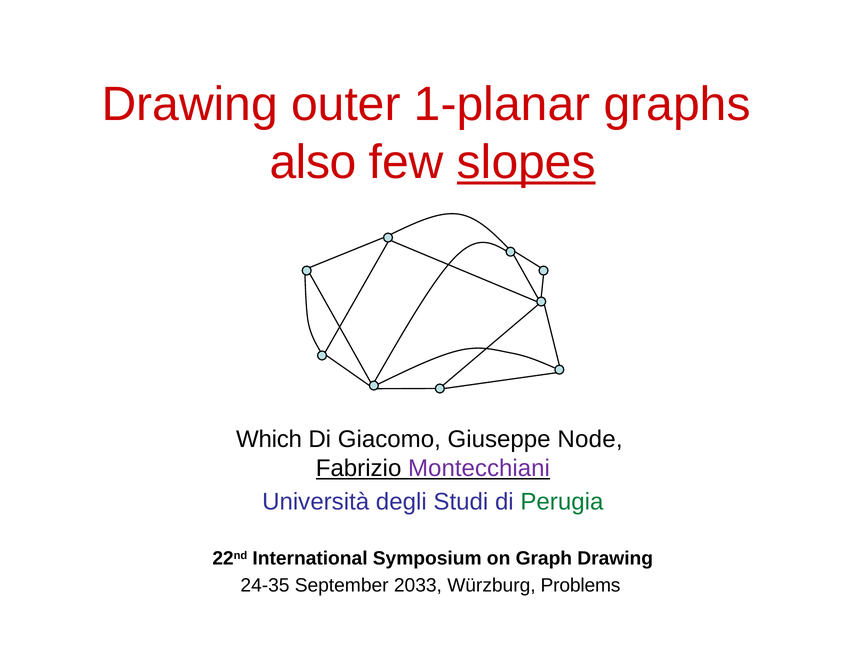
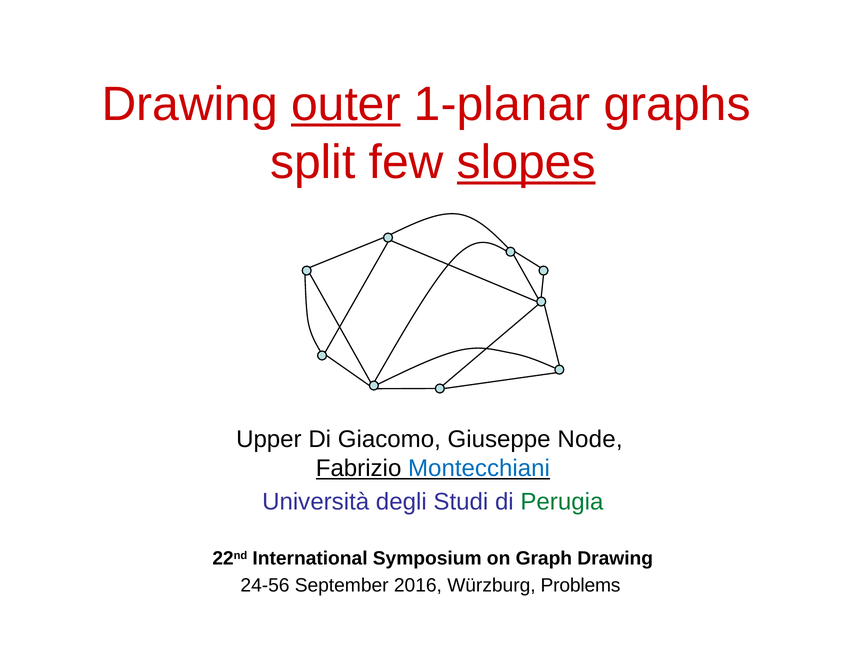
outer underline: none -> present
also: also -> split
Which: Which -> Upper
Montecchiani colour: purple -> blue
24-35: 24-35 -> 24-56
2033: 2033 -> 2016
